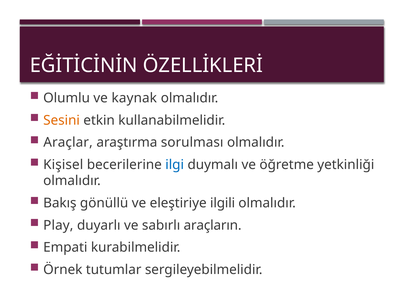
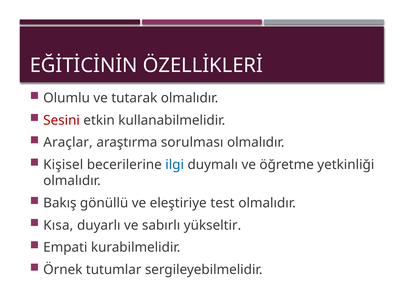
kaynak: kaynak -> tutarak
Sesini colour: orange -> red
ilgili: ilgili -> test
Play: Play -> Kısa
araçların: araçların -> yükseltir
